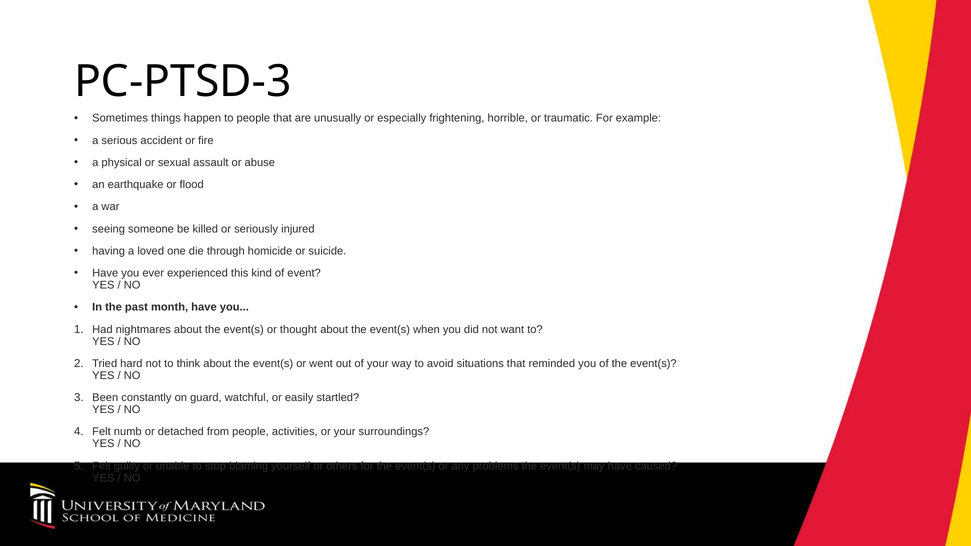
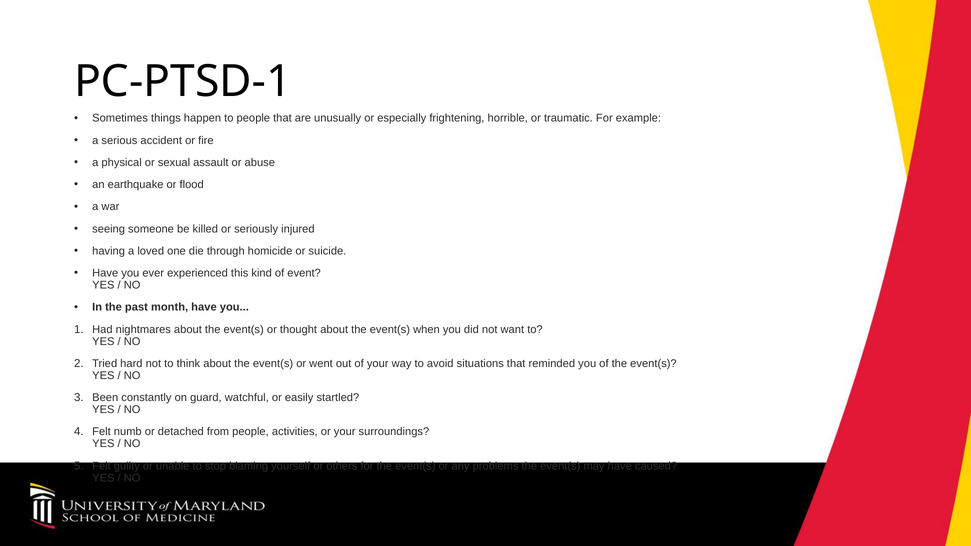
PC-PTSD-3: PC-PTSD-3 -> PC-PTSD-1
